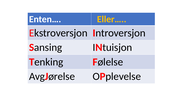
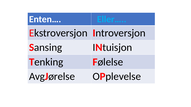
Eller… colour: yellow -> light blue
